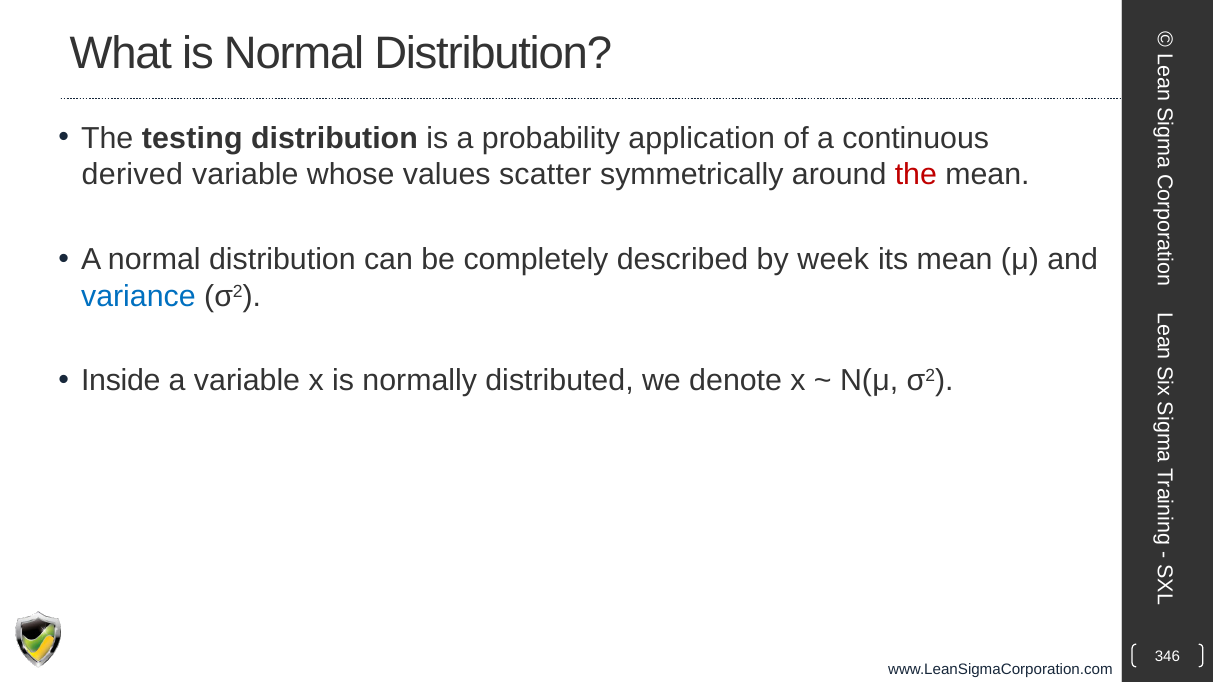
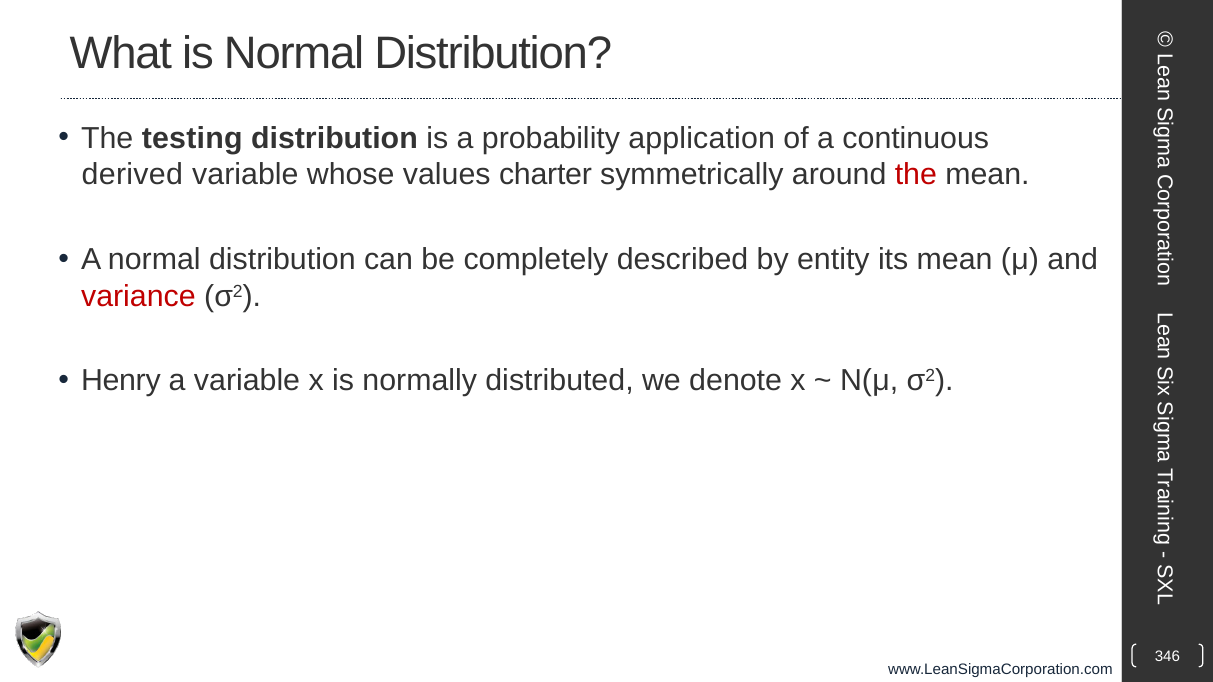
scatter: scatter -> charter
week: week -> entity
variance colour: blue -> red
Inside: Inside -> Henry
